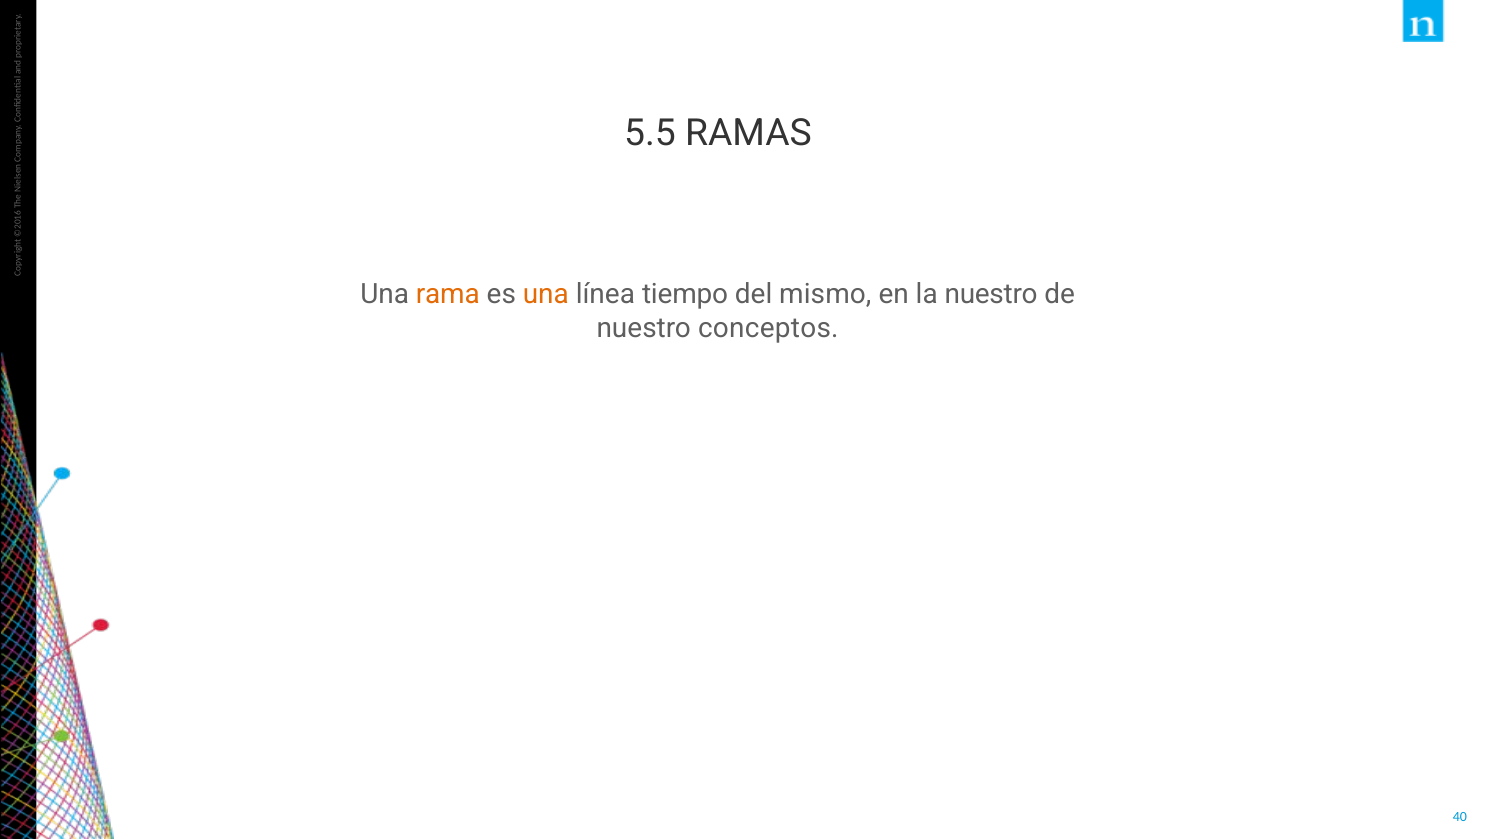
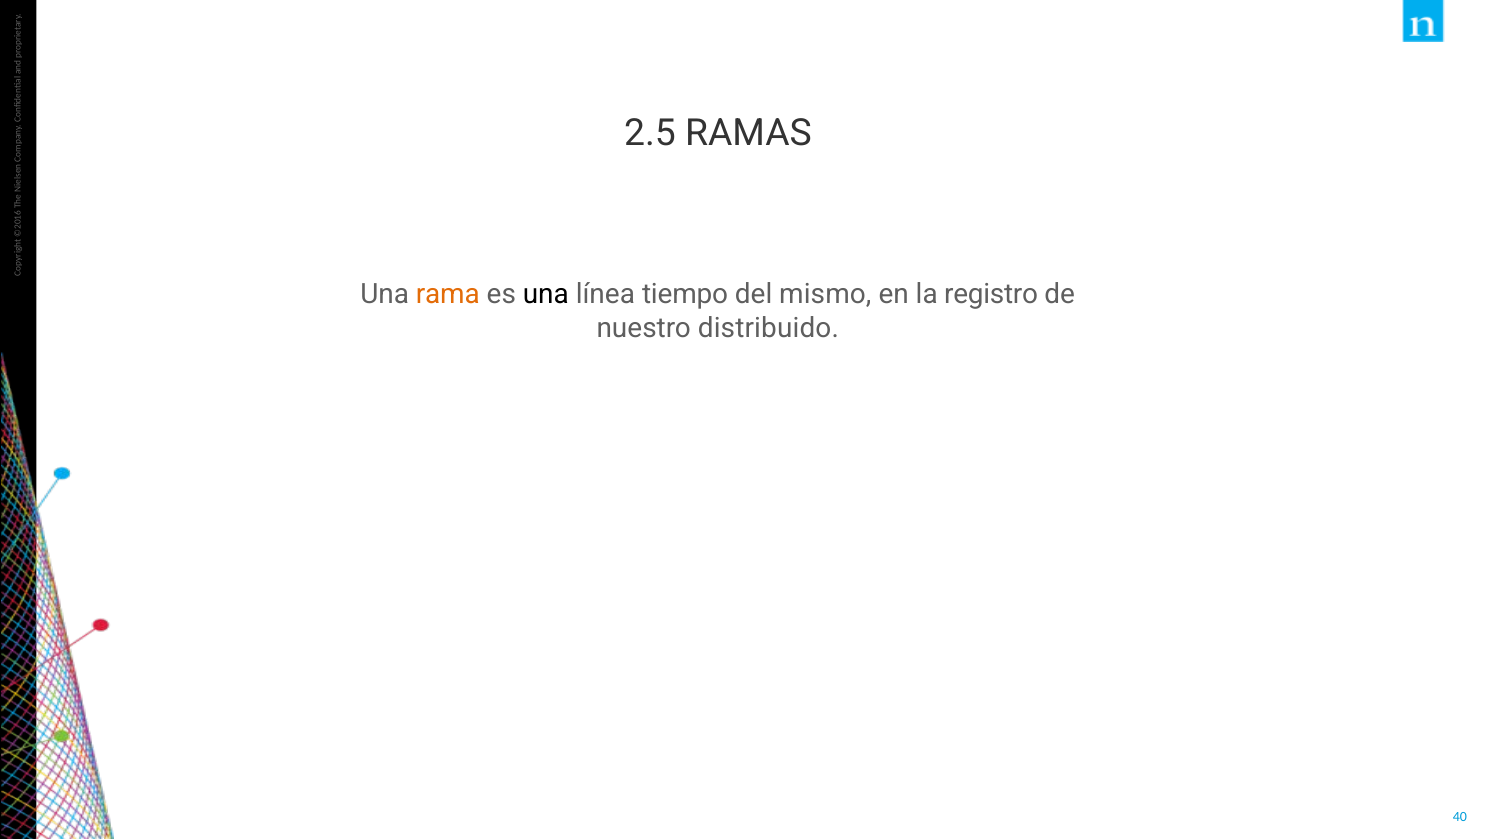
5.5: 5.5 -> 2.5
una at (546, 295) colour: orange -> black
la nuestro: nuestro -> registro
conceptos: conceptos -> distribuido
